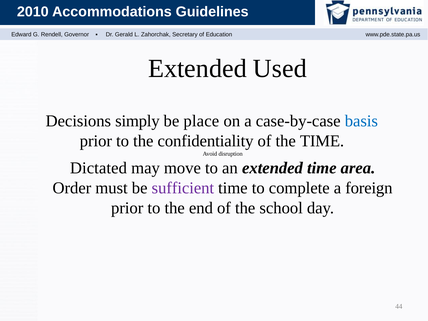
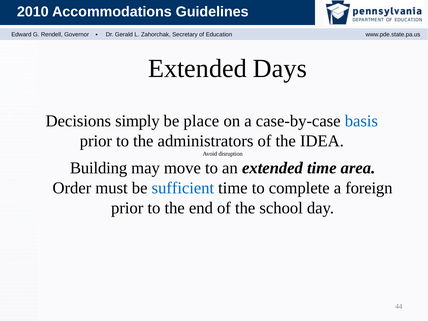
Used: Used -> Days
confidentiality: confidentiality -> administrators
the TIME: TIME -> IDEA
Dictated: Dictated -> Building
sufficient colour: purple -> blue
